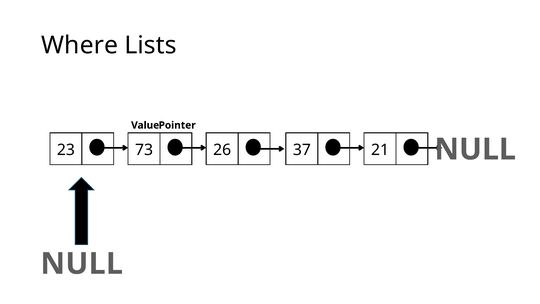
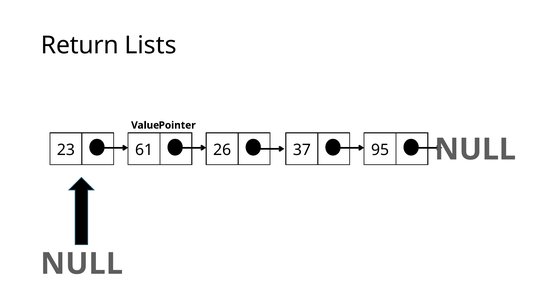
Where: Where -> Return
73: 73 -> 61
21: 21 -> 95
